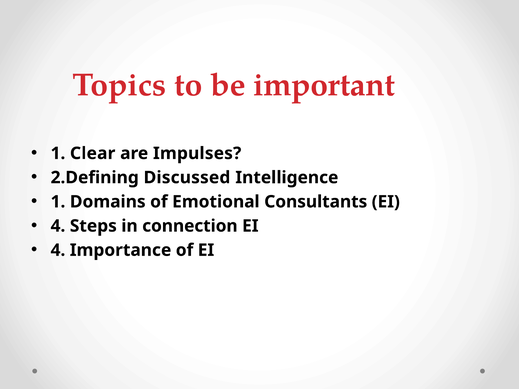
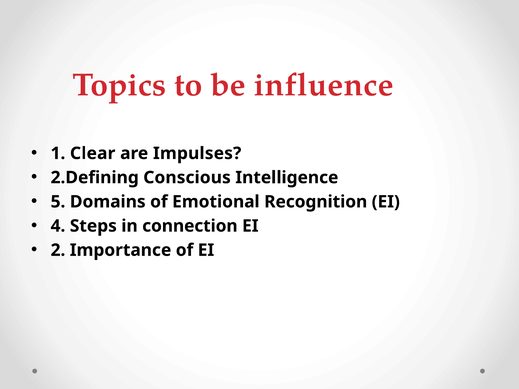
important: important -> influence
Discussed: Discussed -> Conscious
1 at (58, 202): 1 -> 5
Consultants: Consultants -> Recognition
4 at (58, 250): 4 -> 2
